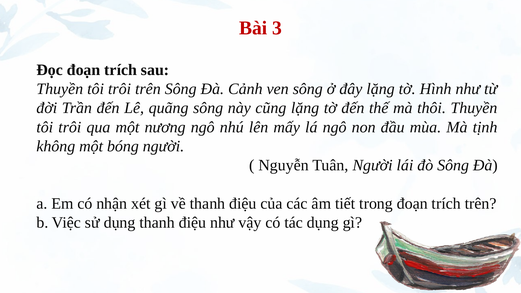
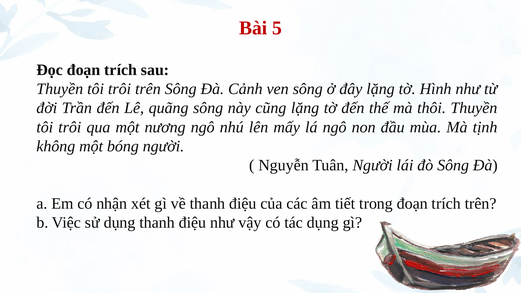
3: 3 -> 5
